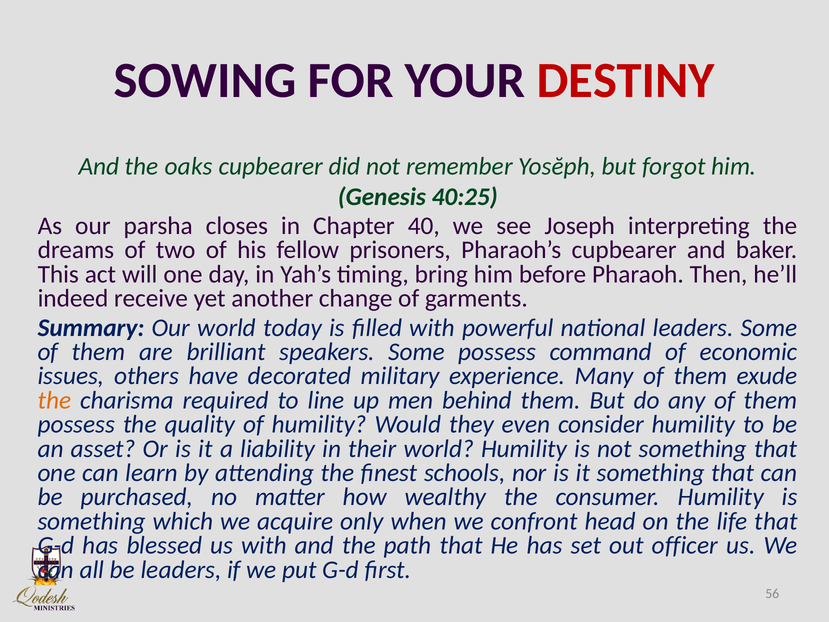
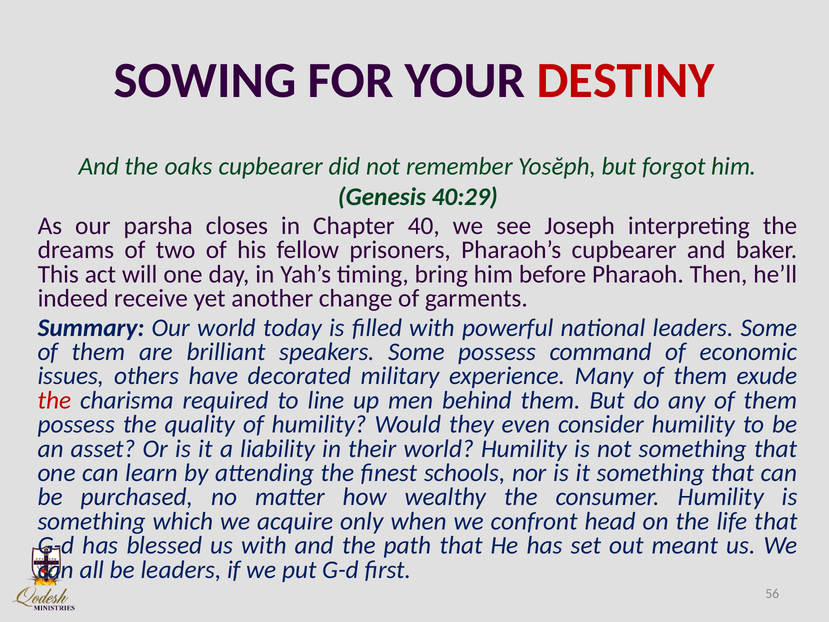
40:25: 40:25 -> 40:29
the at (54, 400) colour: orange -> red
officer: officer -> meant
